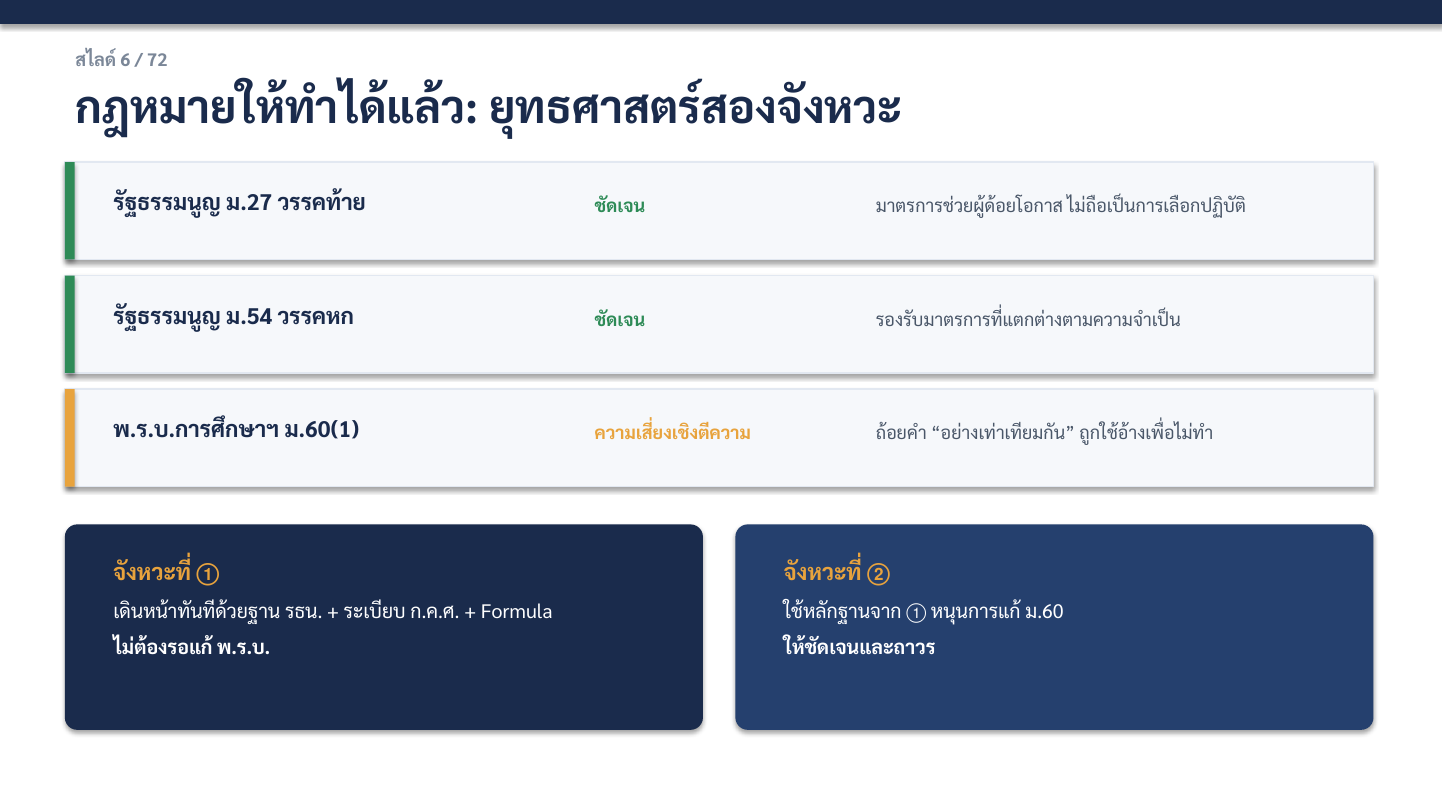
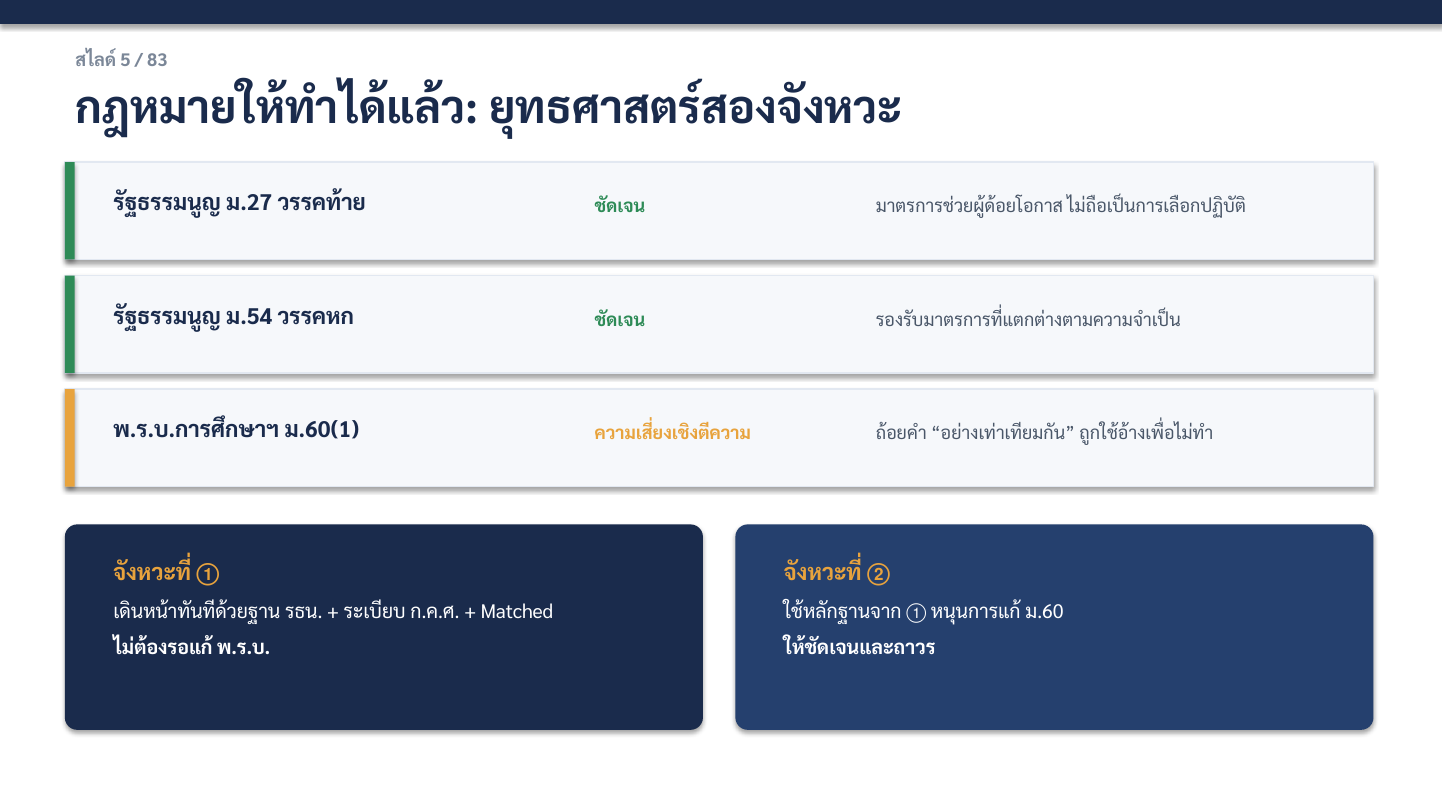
6: 6 -> 5
72: 72 -> 83
Formula: Formula -> Matched
